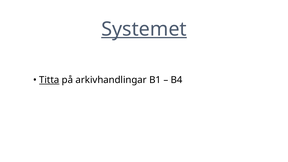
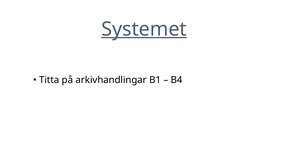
Titta underline: present -> none
